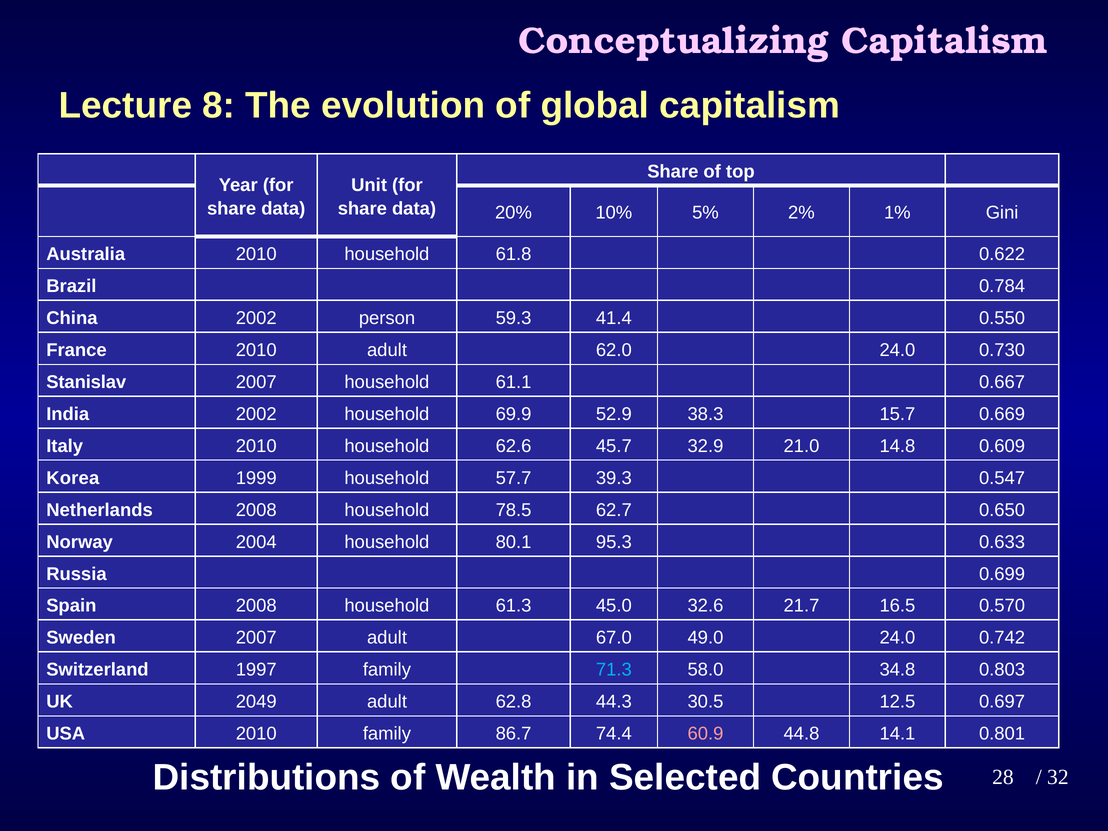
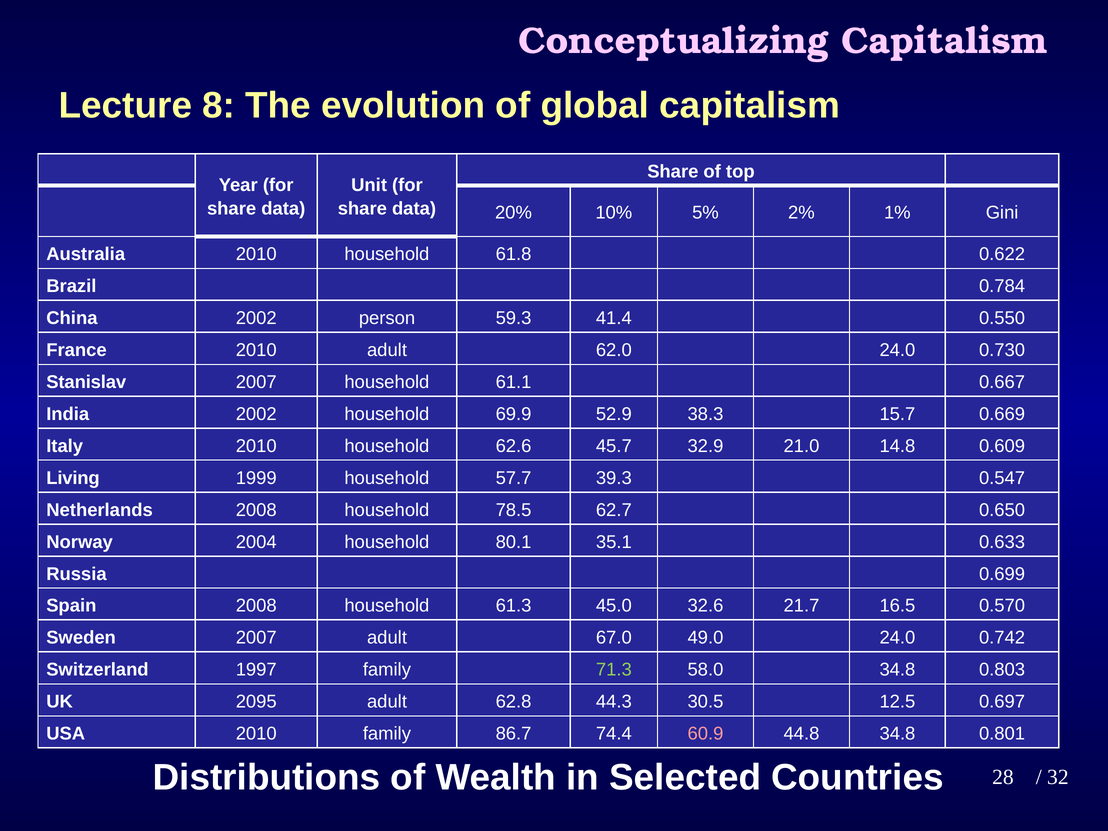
Korea: Korea -> Living
95.3: 95.3 -> 35.1
71.3 colour: light blue -> light green
2049: 2049 -> 2095
44.8 14.1: 14.1 -> 34.8
